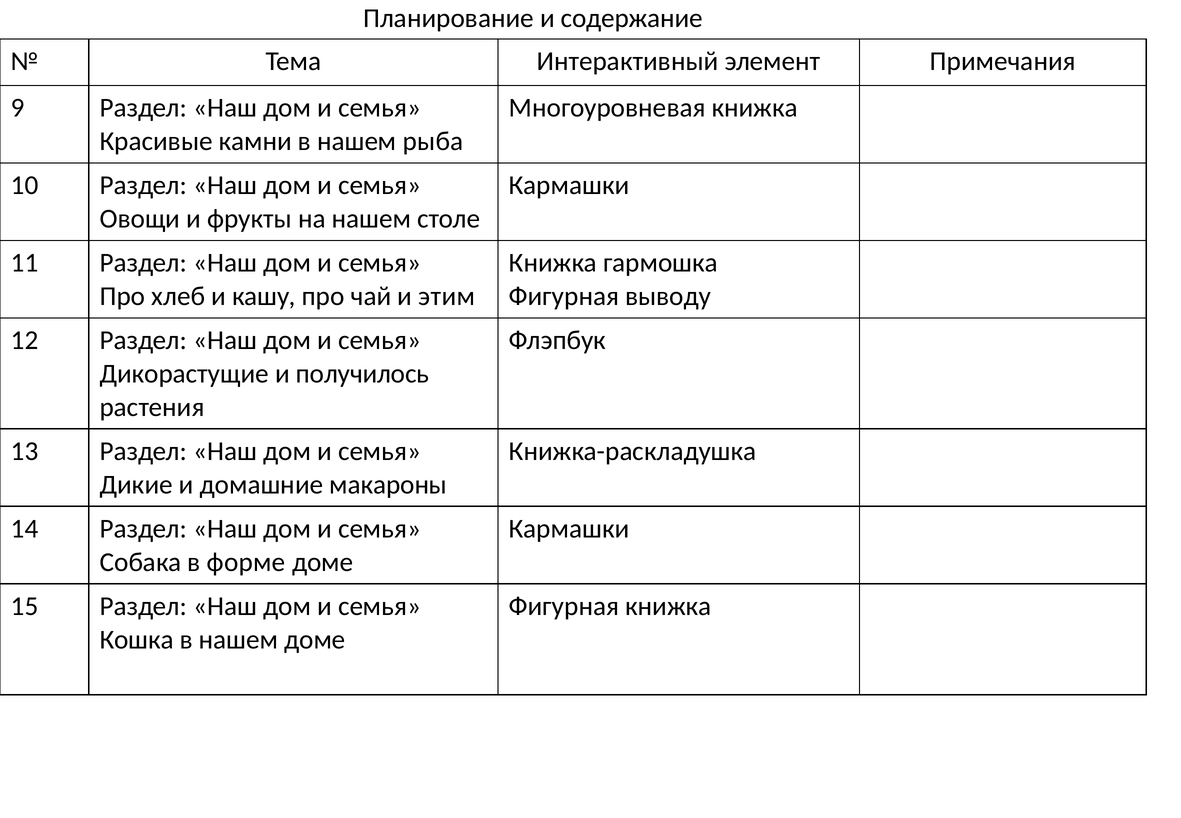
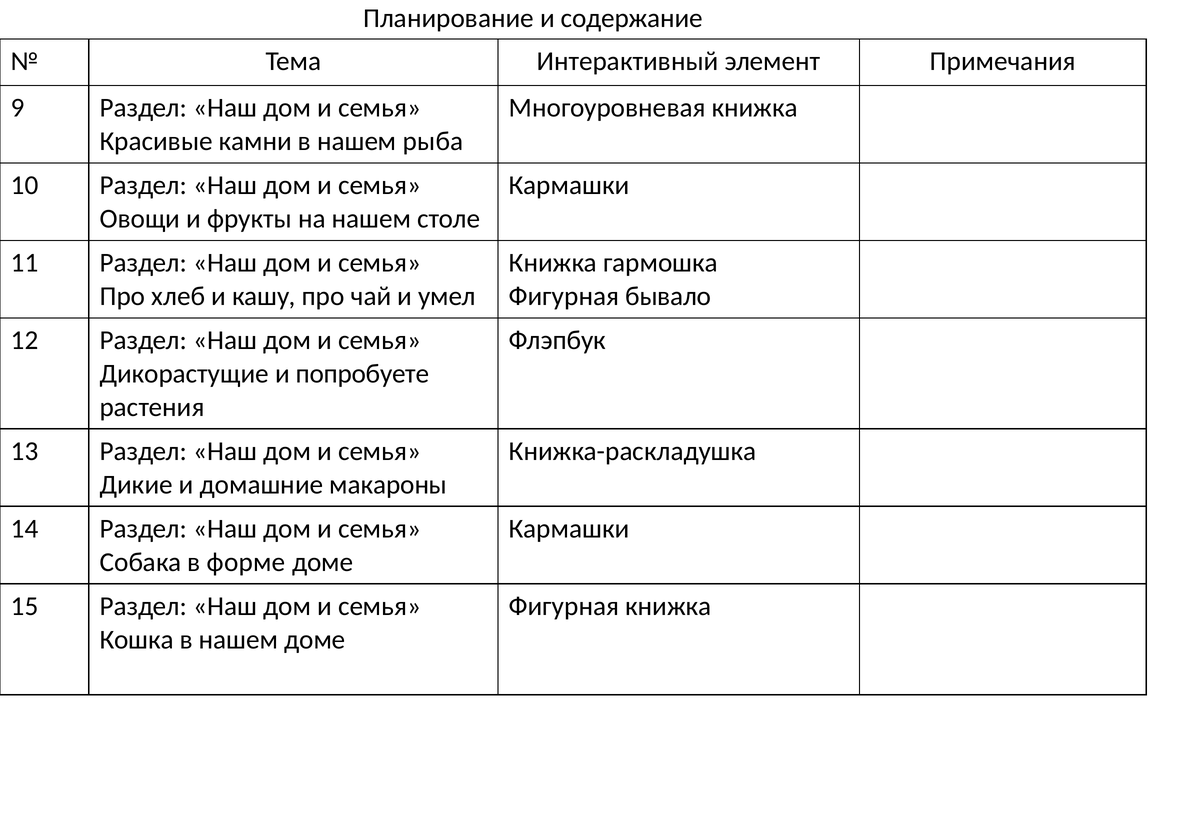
этим: этим -> умел
выводу: выводу -> бывало
получилось: получилось -> попробуете
